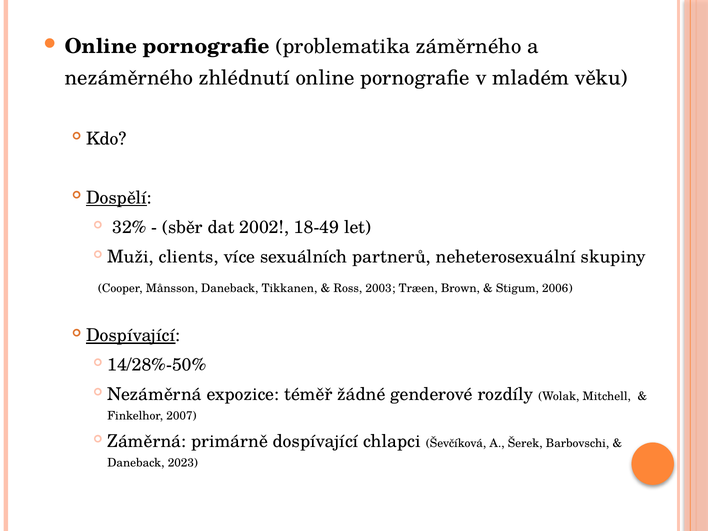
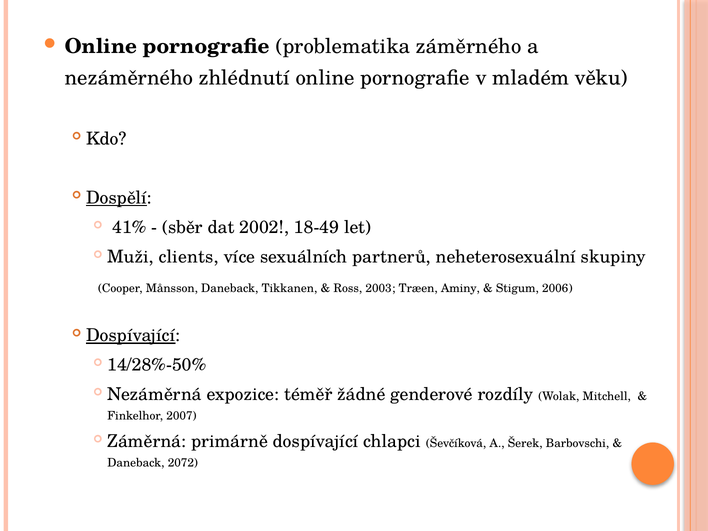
32%: 32% -> 41%
Brown: Brown -> Aminy
2023: 2023 -> 2072
